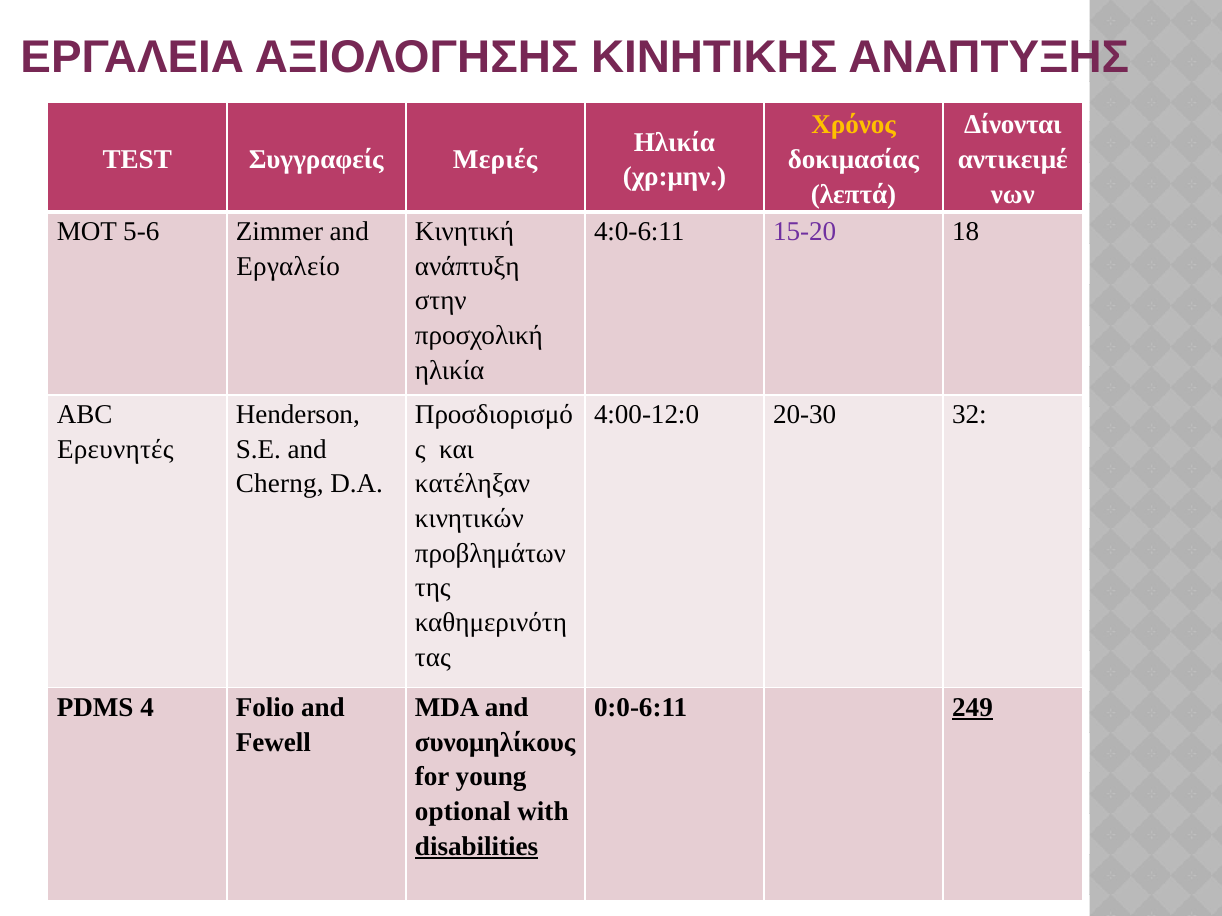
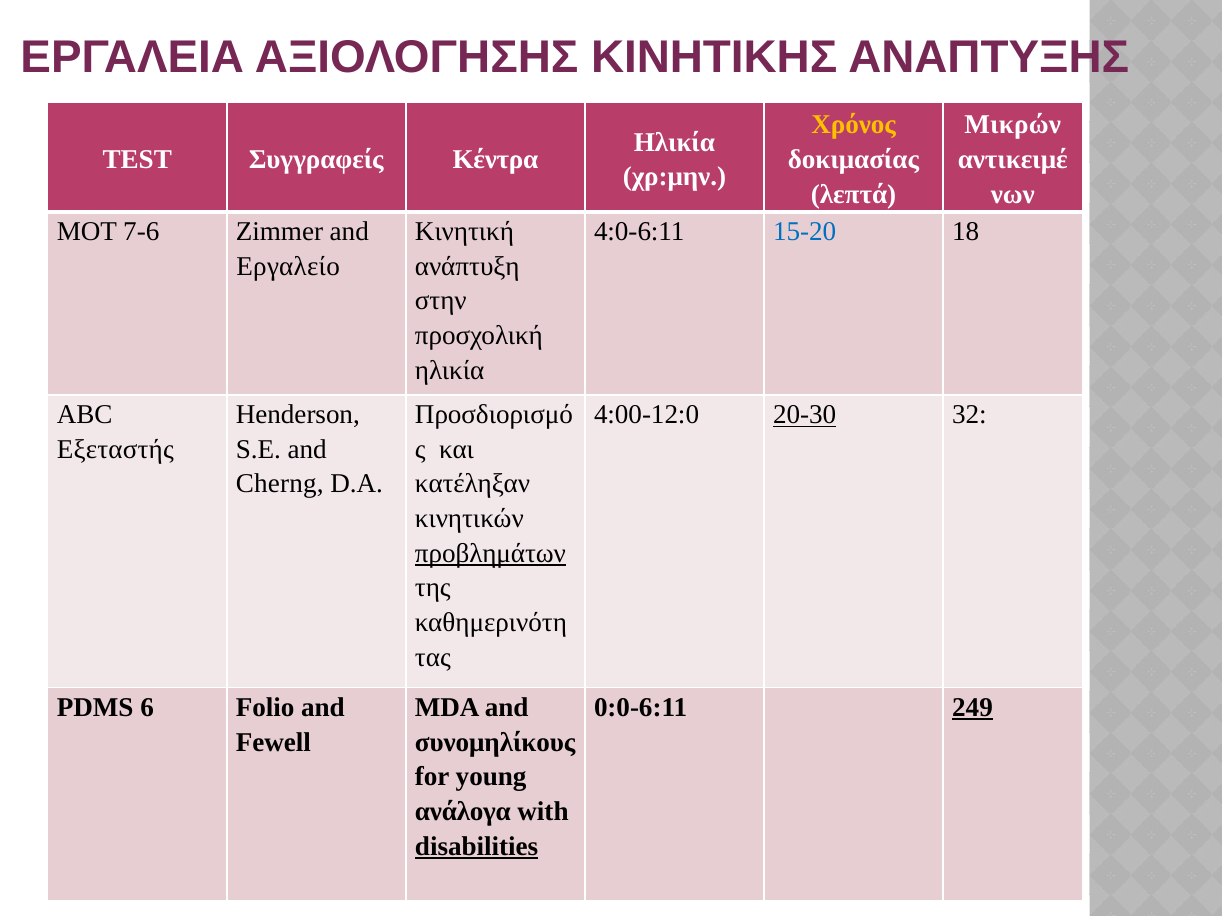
Δίνονται: Δίνονται -> Μικρών
Μεριές: Μεριές -> Κέντρα
5-6: 5-6 -> 7-6
15-20 colour: purple -> blue
20-30 underline: none -> present
Ερευνητές: Ερευνητές -> Εξεταστής
προβλημάτων underline: none -> present
4: 4 -> 6
optional: optional -> ανάλογα
